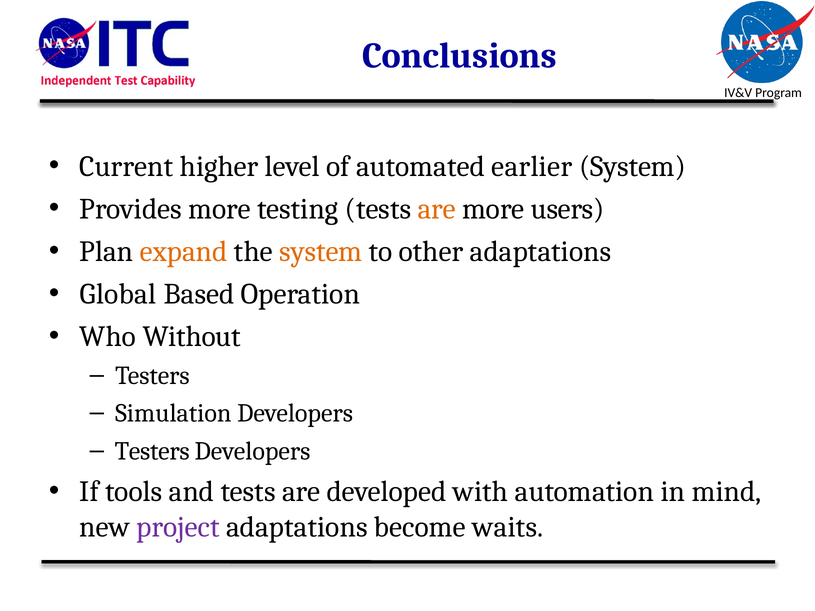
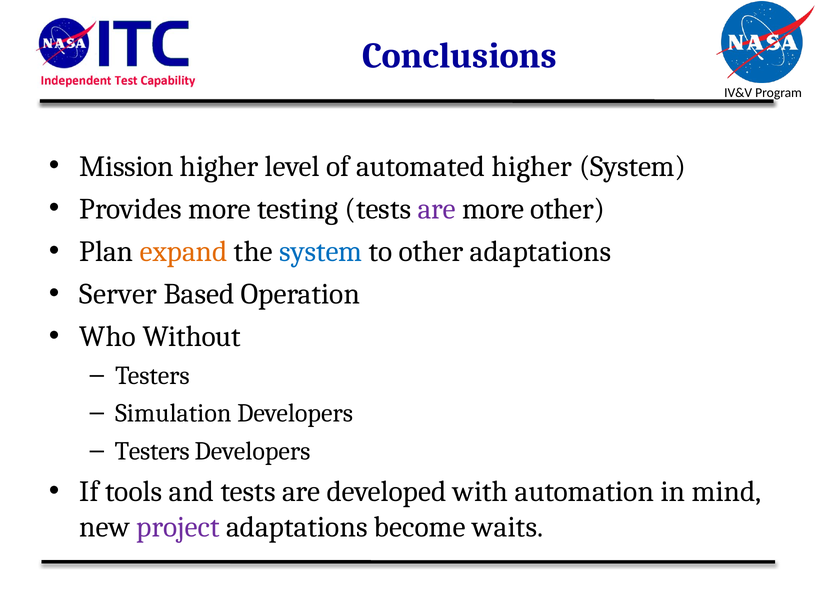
Current: Current -> Mission
automated earlier: earlier -> higher
are at (437, 209) colour: orange -> purple
more users: users -> other
system at (321, 252) colour: orange -> blue
Global: Global -> Server
